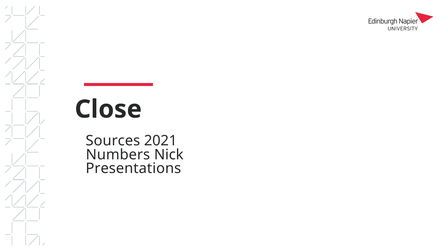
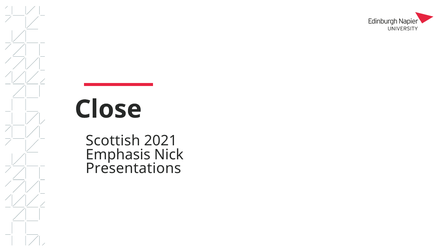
Sources: Sources -> Scottish
Numbers: Numbers -> Emphasis
